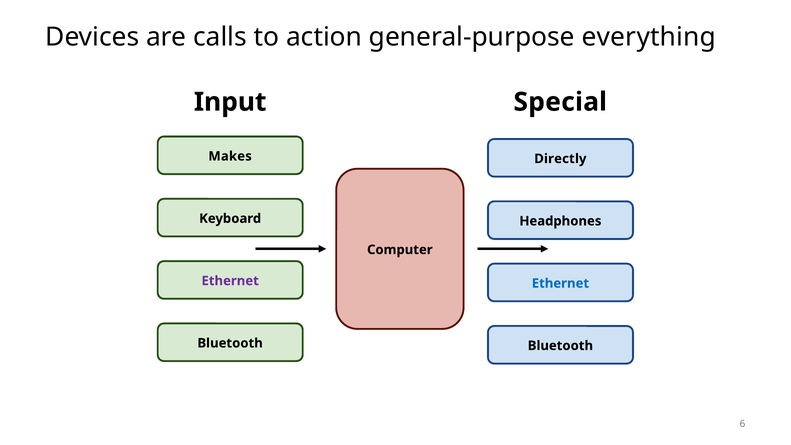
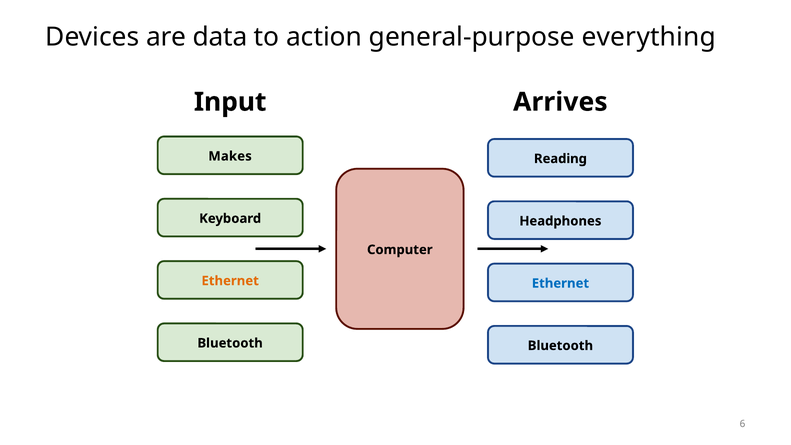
calls: calls -> data
Special: Special -> Arrives
Directly: Directly -> Reading
Ethernet at (230, 281) colour: purple -> orange
